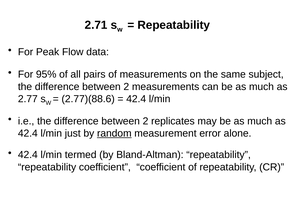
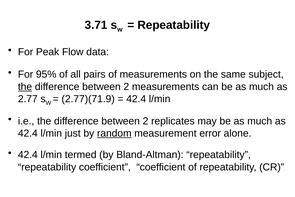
2.71: 2.71 -> 3.71
the at (25, 87) underline: none -> present
2.77)(88.6: 2.77)(88.6 -> 2.77)(71.9
